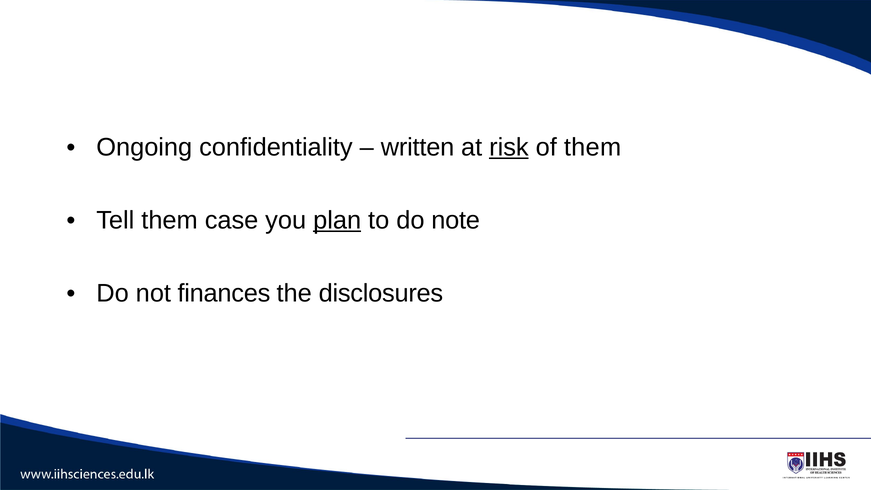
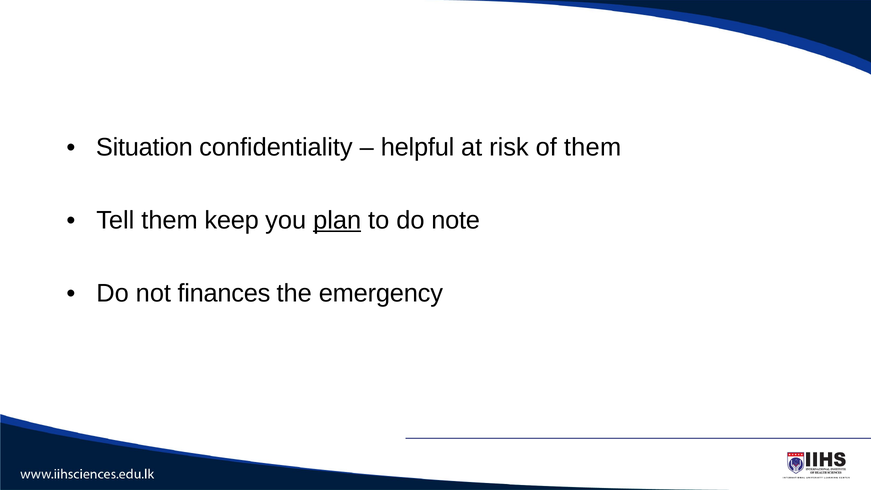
Ongoing: Ongoing -> Situation
written: written -> helpful
risk underline: present -> none
case: case -> keep
disclosures: disclosures -> emergency
